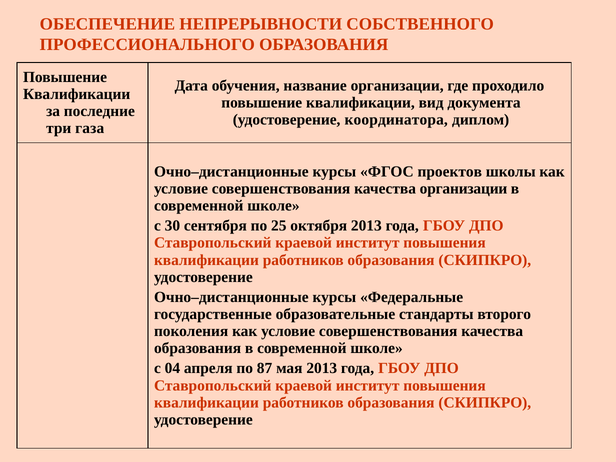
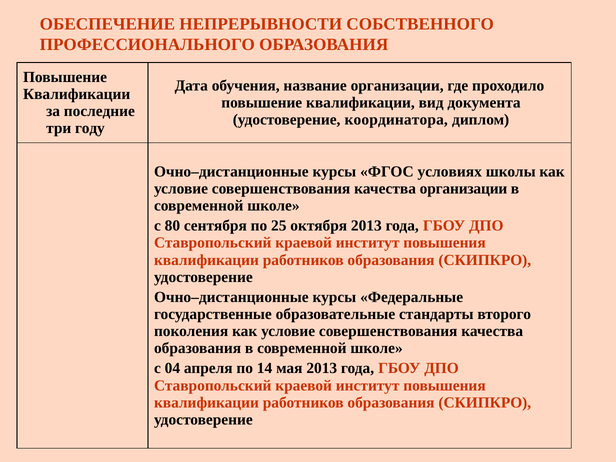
газа: газа -> году
проектов: проектов -> условиях
30: 30 -> 80
87: 87 -> 14
